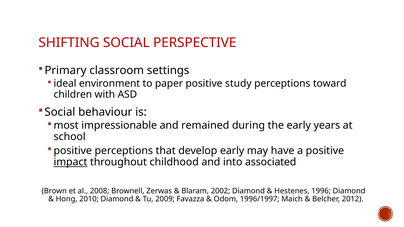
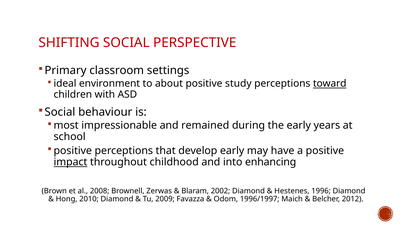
paper: paper -> about
toward underline: none -> present
associated: associated -> enhancing
